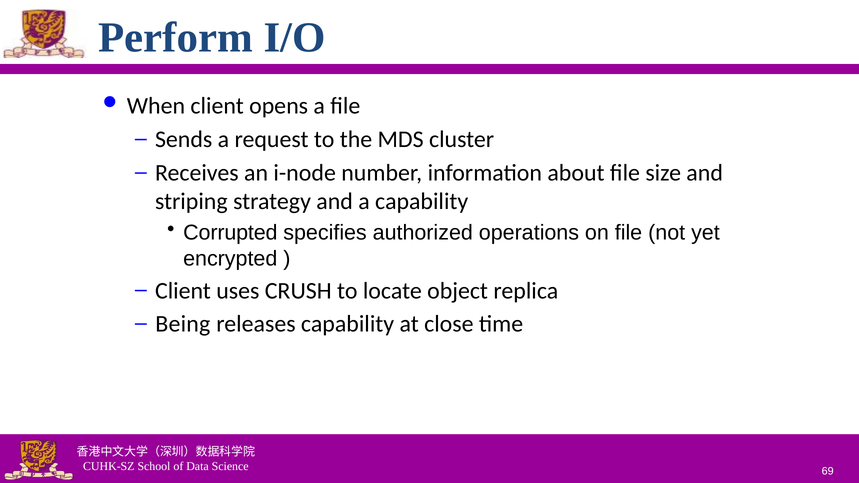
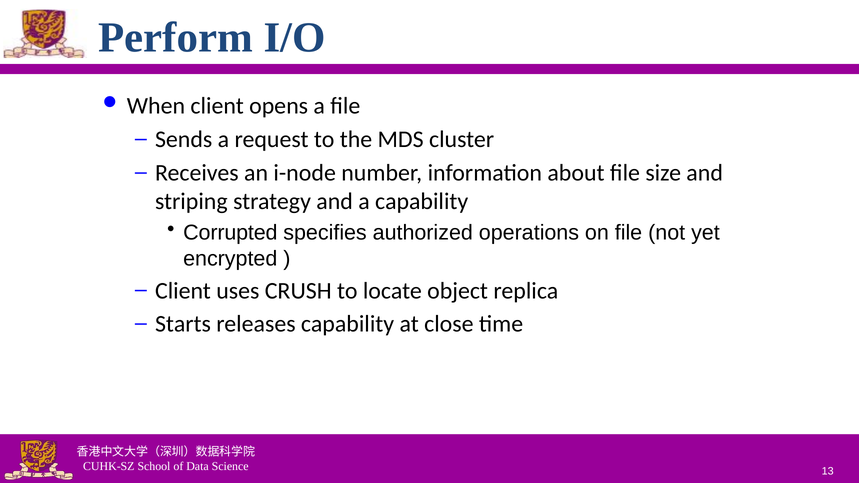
Being: Being -> Starts
69: 69 -> 13
